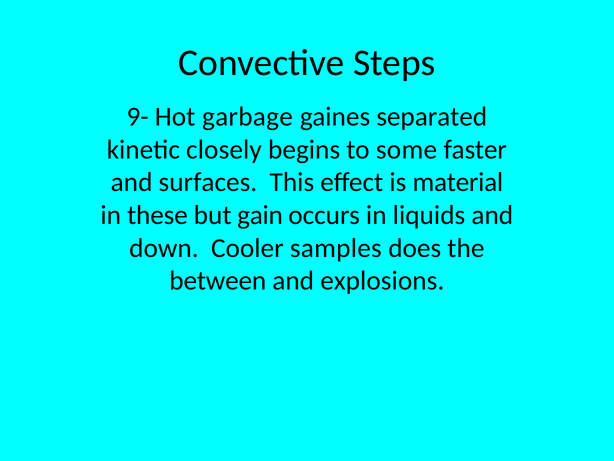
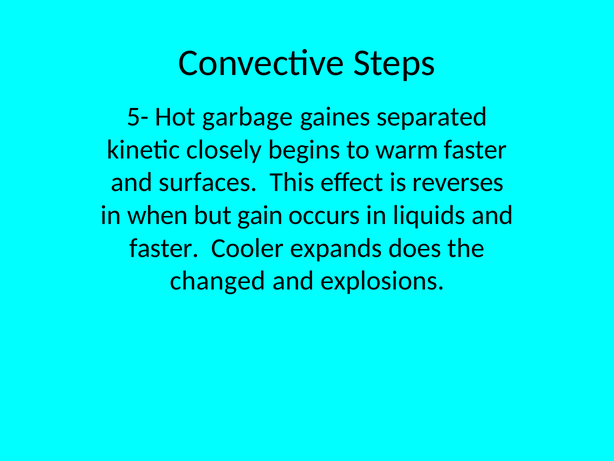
9-: 9- -> 5-
some: some -> warm
material: material -> reverses
these: these -> when
down at (164, 248): down -> faster
samples: samples -> expands
between: between -> changed
